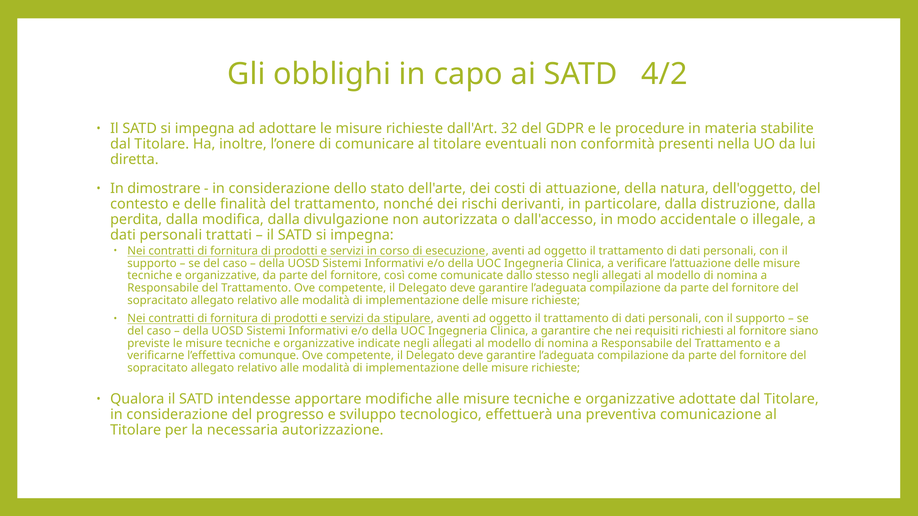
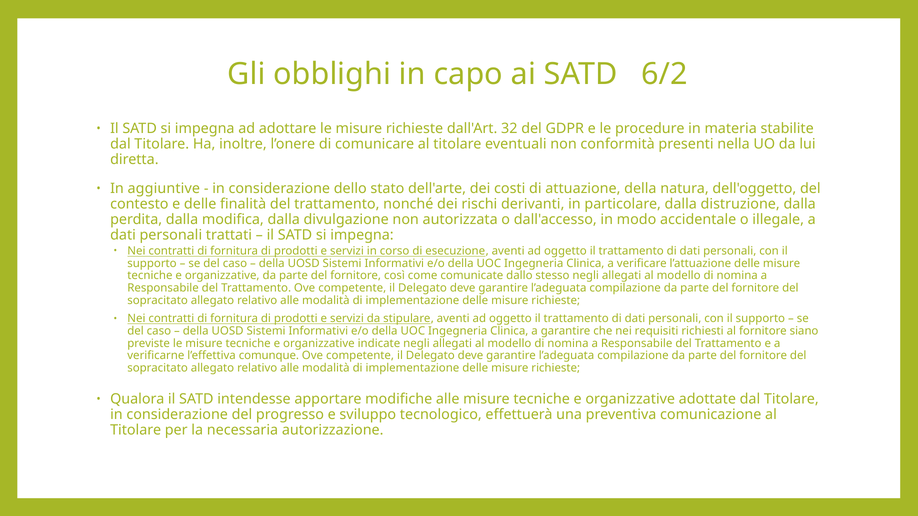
4/2: 4/2 -> 6/2
dimostrare: dimostrare -> aggiuntive
